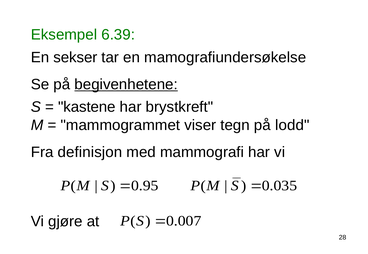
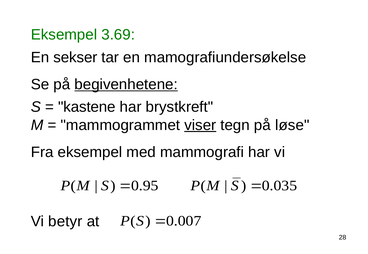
6.39: 6.39 -> 3.69
viser underline: none -> present
lodd: lodd -> løse
Fra definisjon: definisjon -> eksempel
gjøre: gjøre -> betyr
